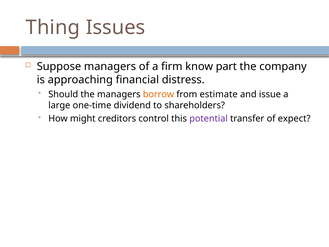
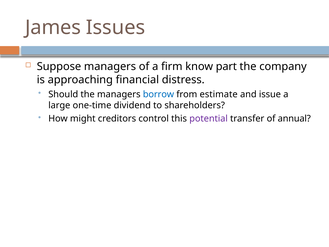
Thing: Thing -> James
borrow colour: orange -> blue
expect: expect -> annual
